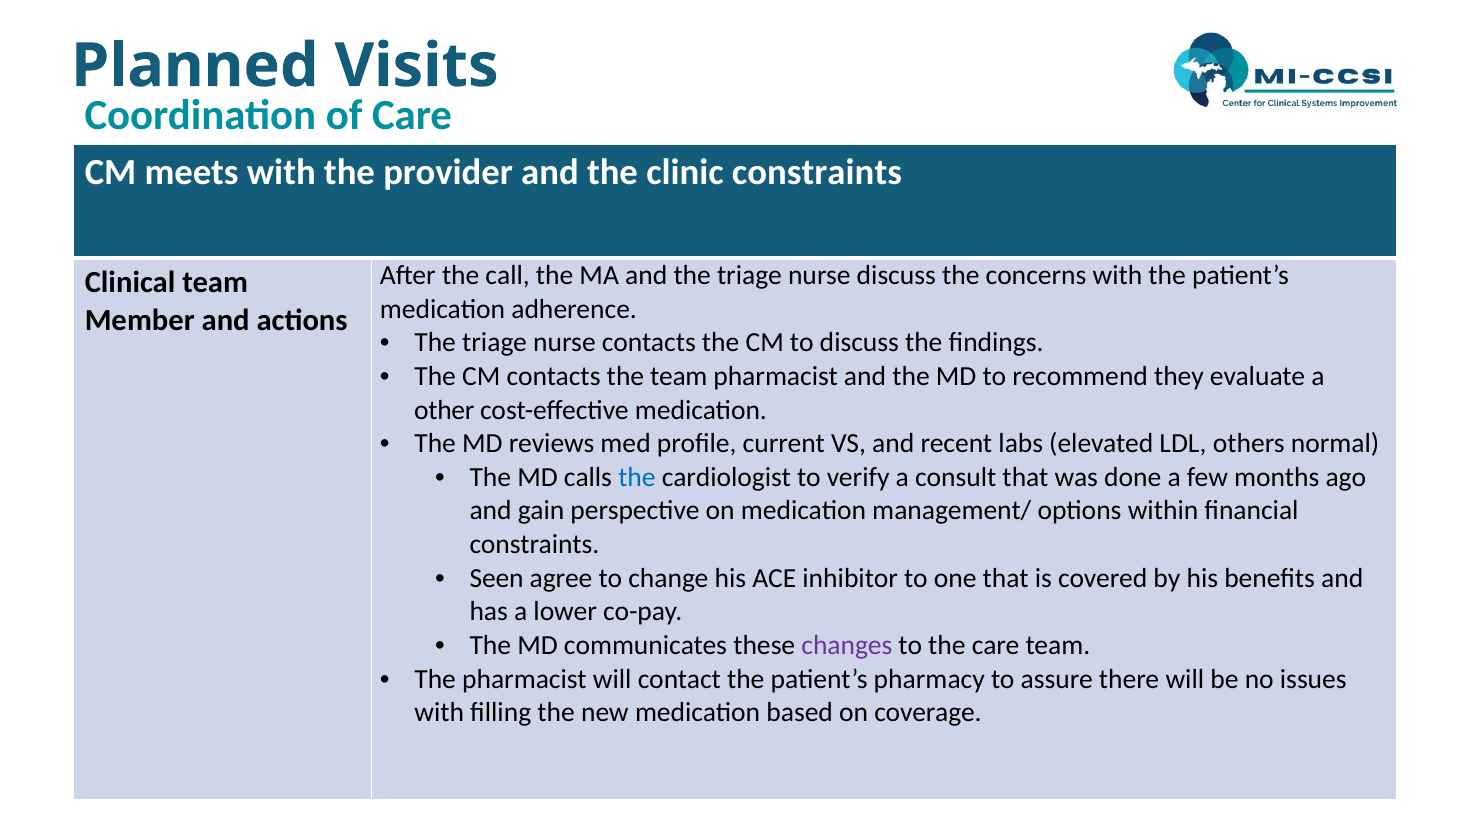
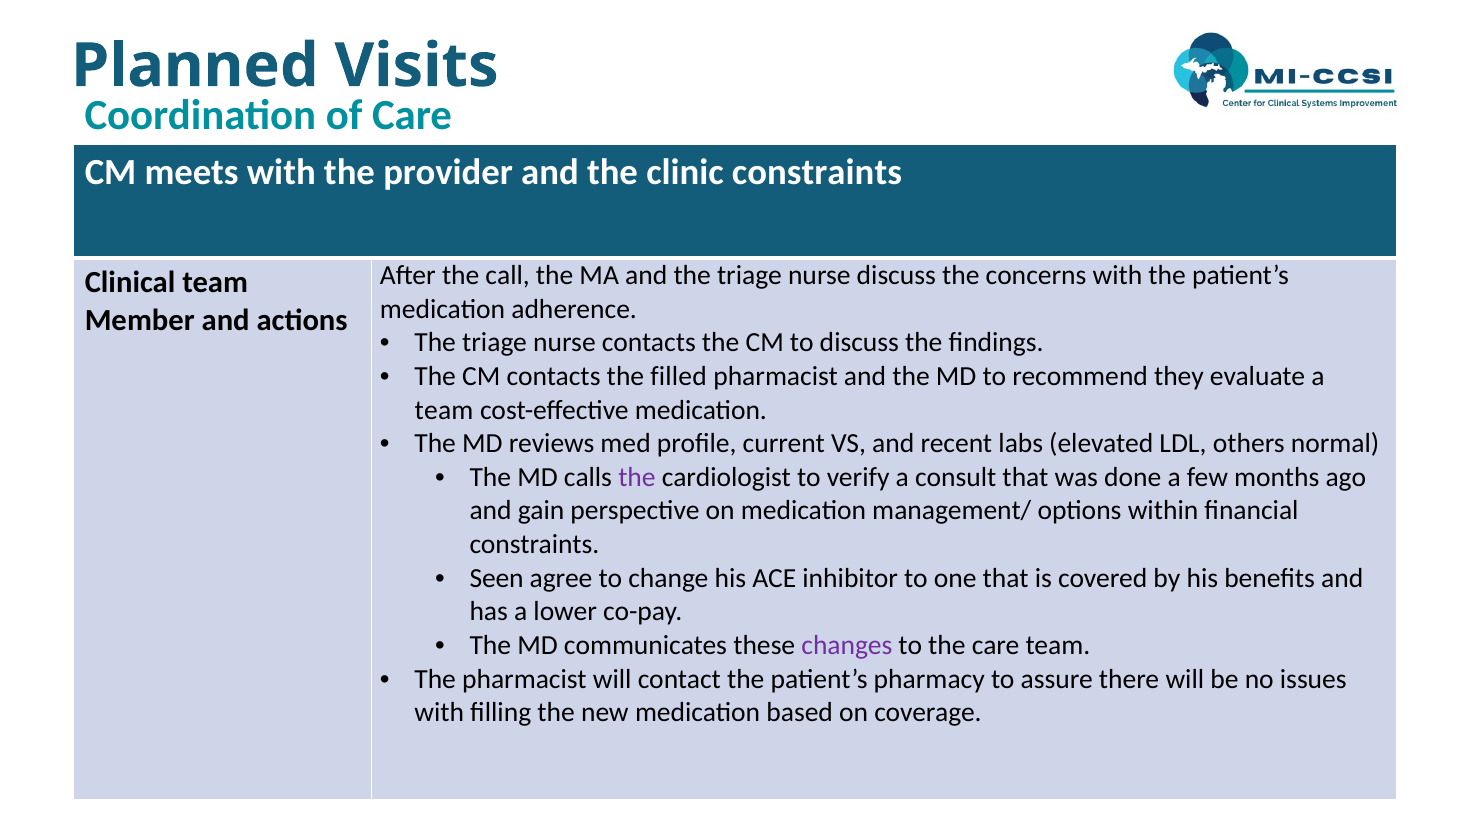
the team: team -> filled
other at (444, 410): other -> team
the at (637, 477) colour: blue -> purple
